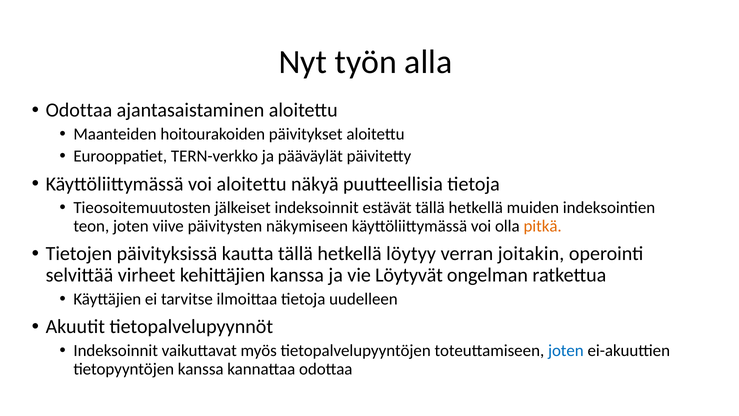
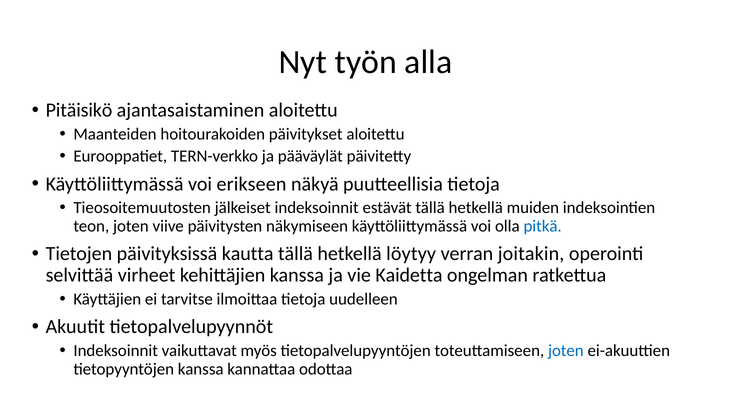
Odottaa at (79, 110): Odottaa -> Pitäisikö
voi aloitettu: aloitettu -> erikseen
pitkä colour: orange -> blue
Löytyvät: Löytyvät -> Kaidetta
